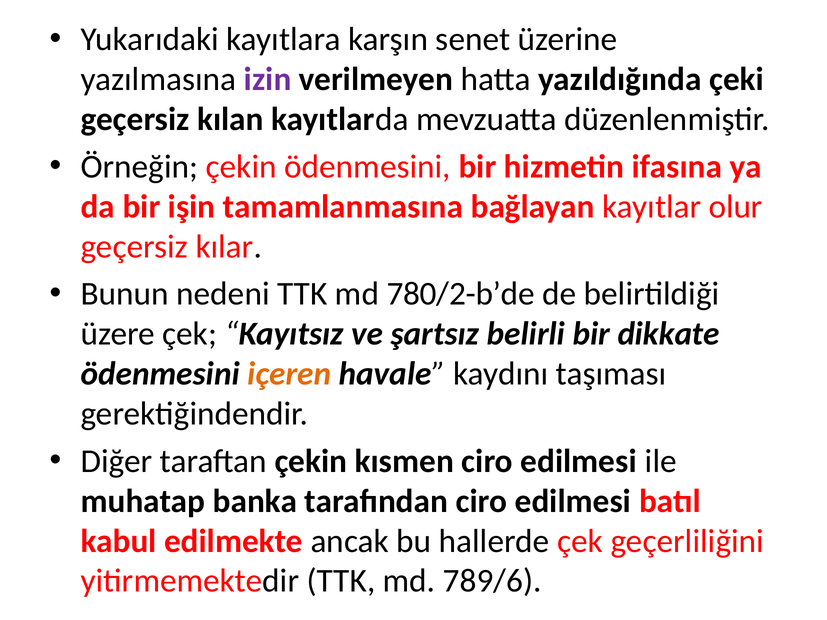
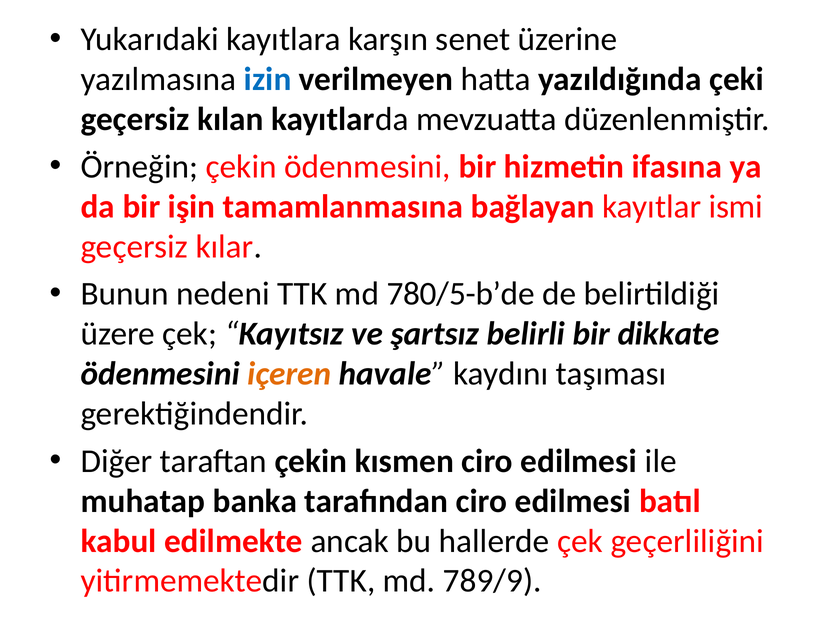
izin colour: purple -> blue
olur: olur -> ismi
780/2-b’de: 780/2-b’de -> 780/5-b’de
789/6: 789/6 -> 789/9
